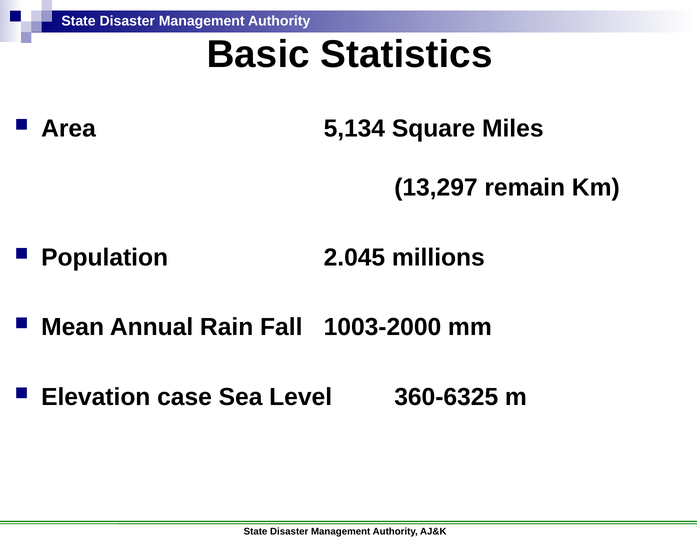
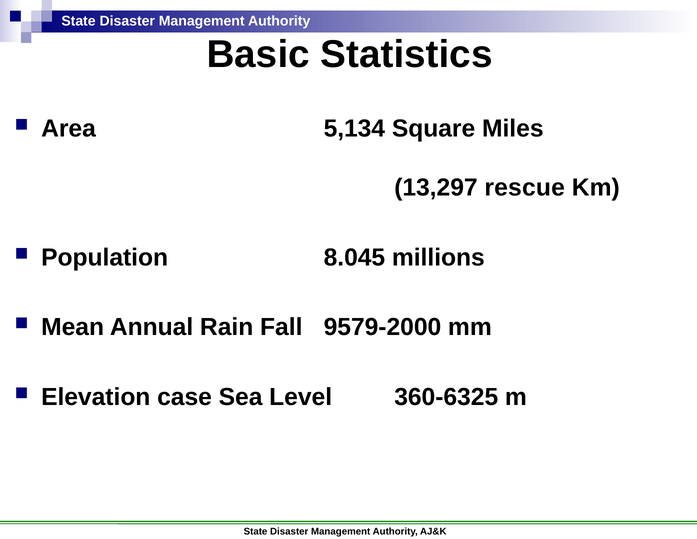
remain: remain -> rescue
2.045: 2.045 -> 8.045
1003-2000: 1003-2000 -> 9579-2000
